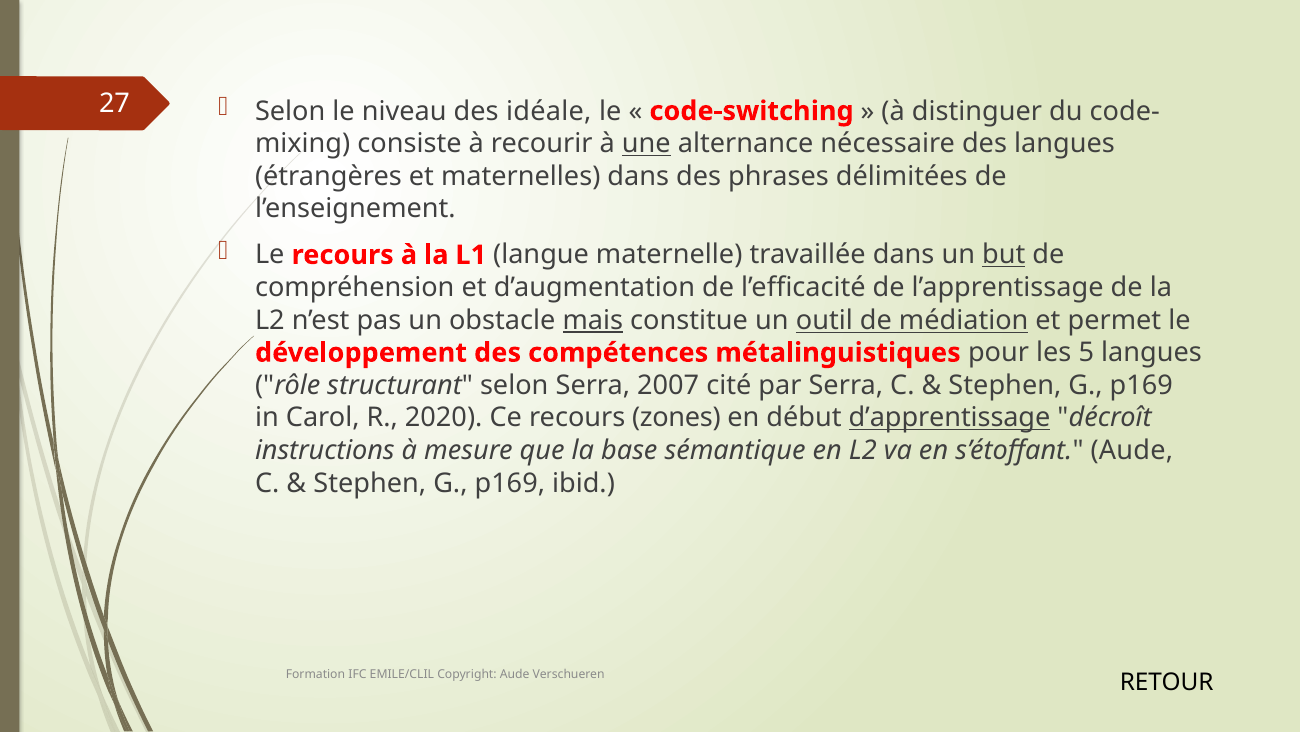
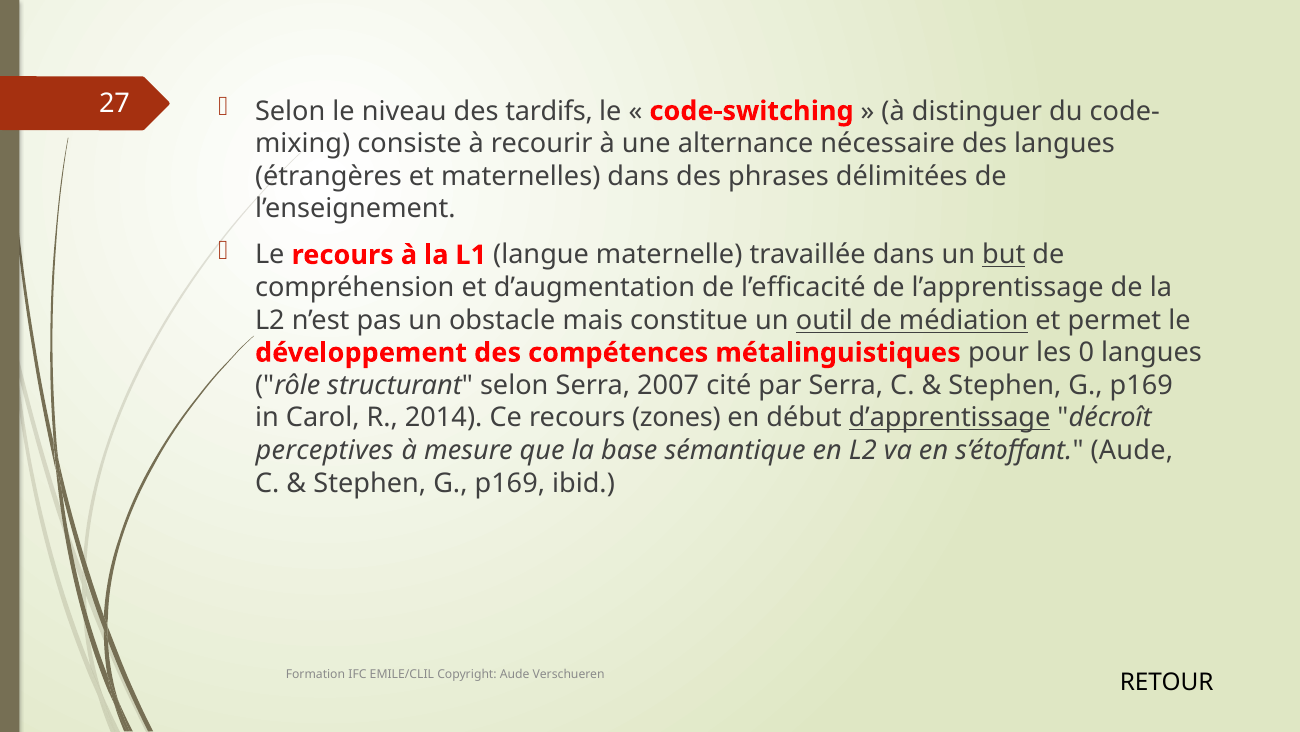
idéale: idéale -> tardifs
une underline: present -> none
mais underline: present -> none
5: 5 -> 0
2020: 2020 -> 2014
instructions: instructions -> perceptives
